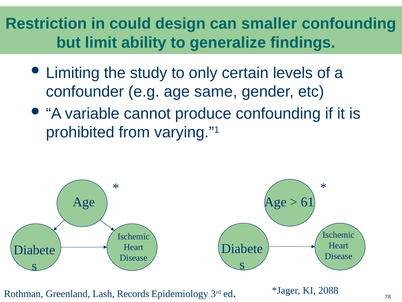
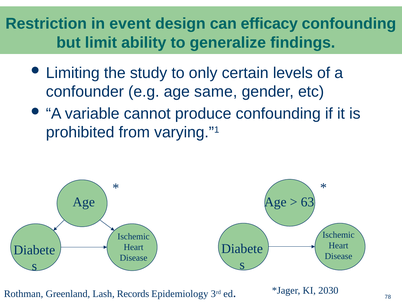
could: could -> event
smaller: smaller -> efficacy
61: 61 -> 63
2088: 2088 -> 2030
